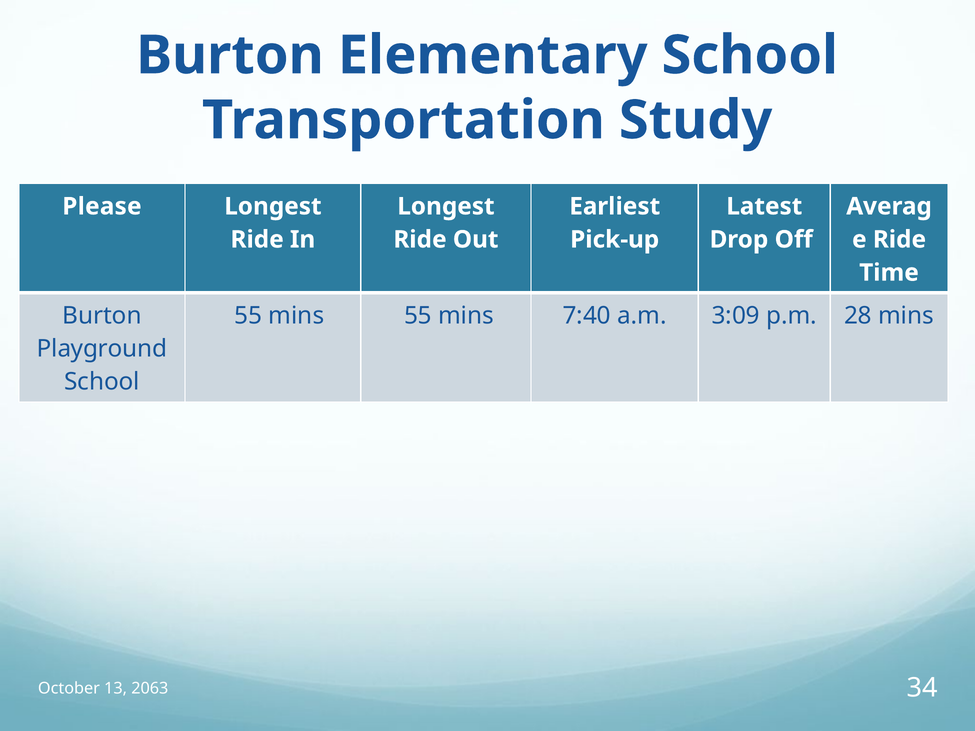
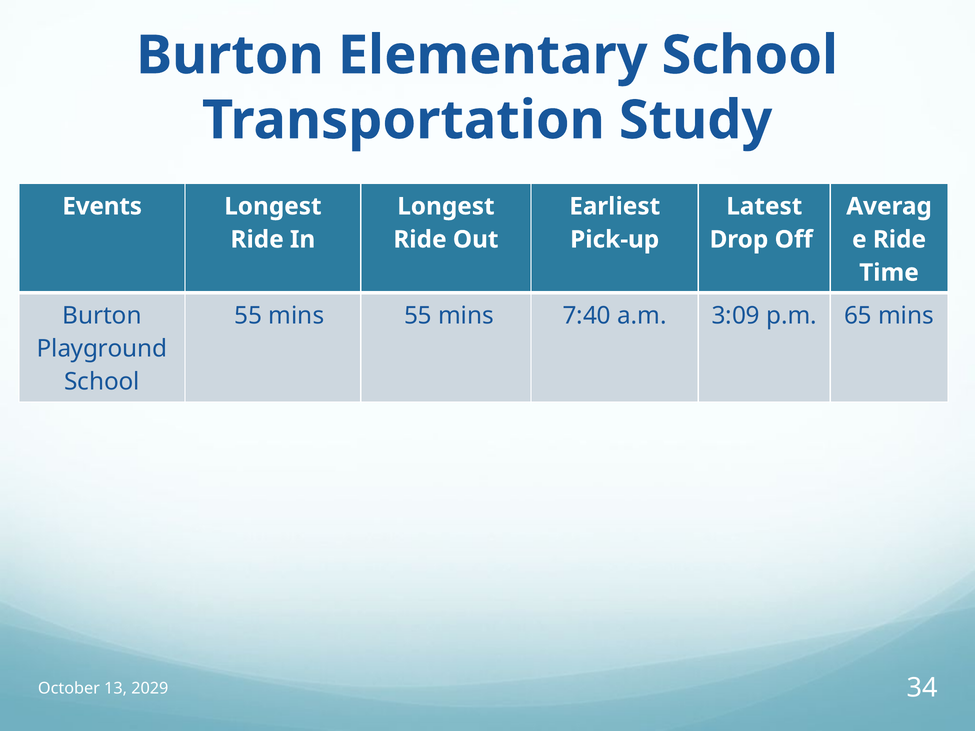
Please: Please -> Events
28: 28 -> 65
2063: 2063 -> 2029
